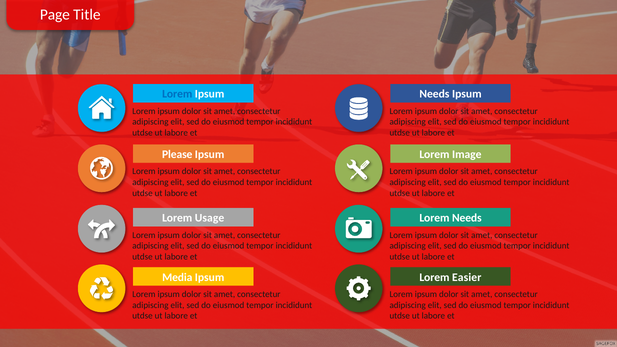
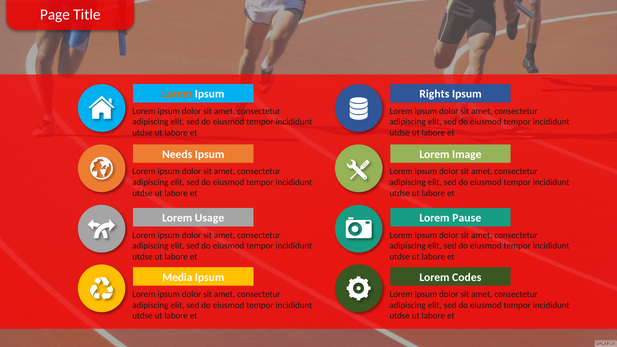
Lorem at (177, 94) colour: blue -> orange
Needs at (434, 94): Needs -> Rights
Please: Please -> Needs
Lorem Needs: Needs -> Pause
Easier: Easier -> Codes
